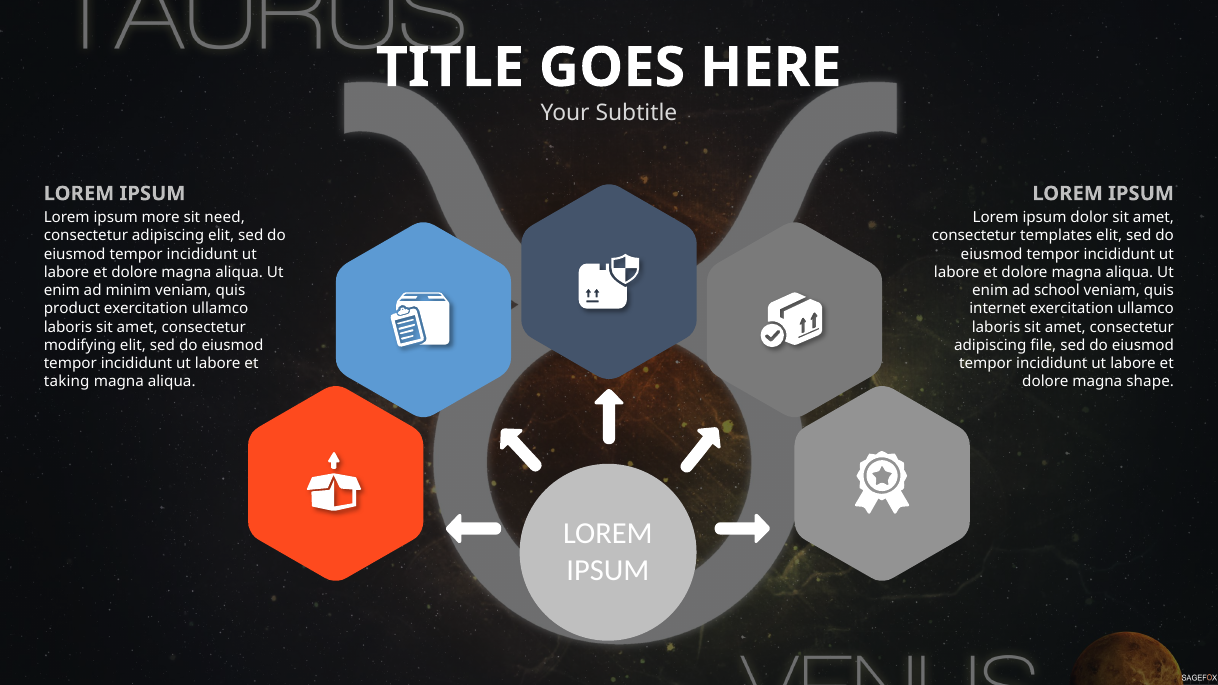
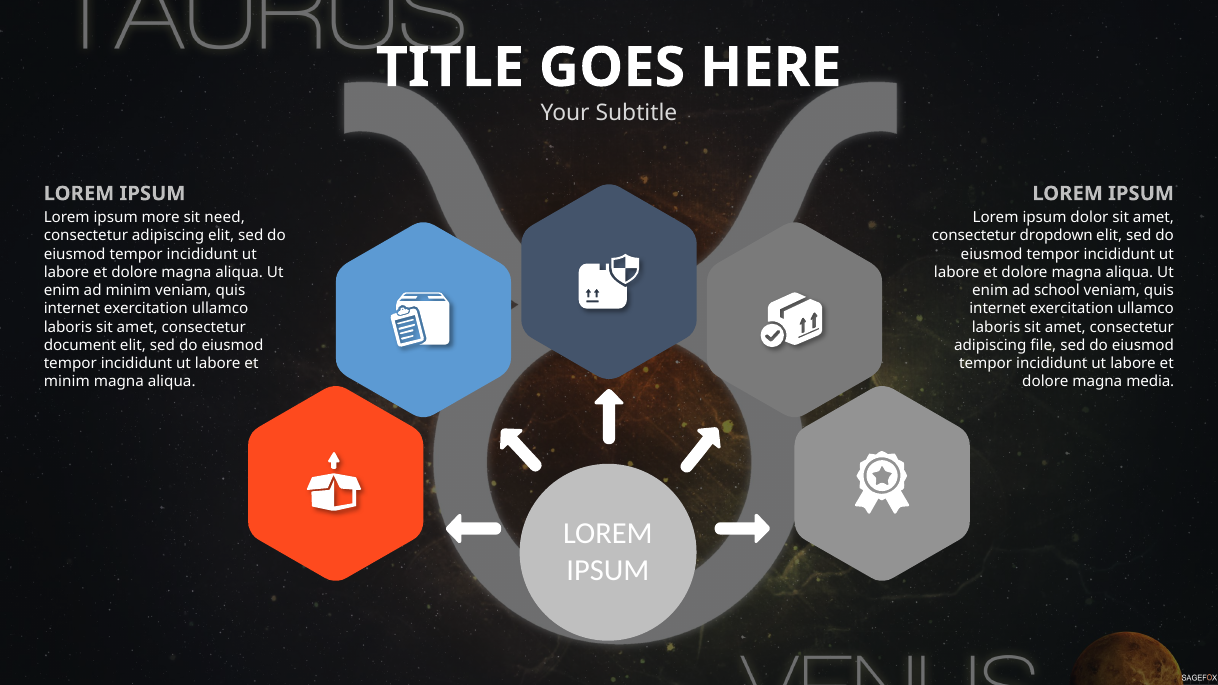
templates: templates -> dropdown
product at (72, 309): product -> internet
modifying: modifying -> document
taking at (67, 382): taking -> minim
shape: shape -> media
